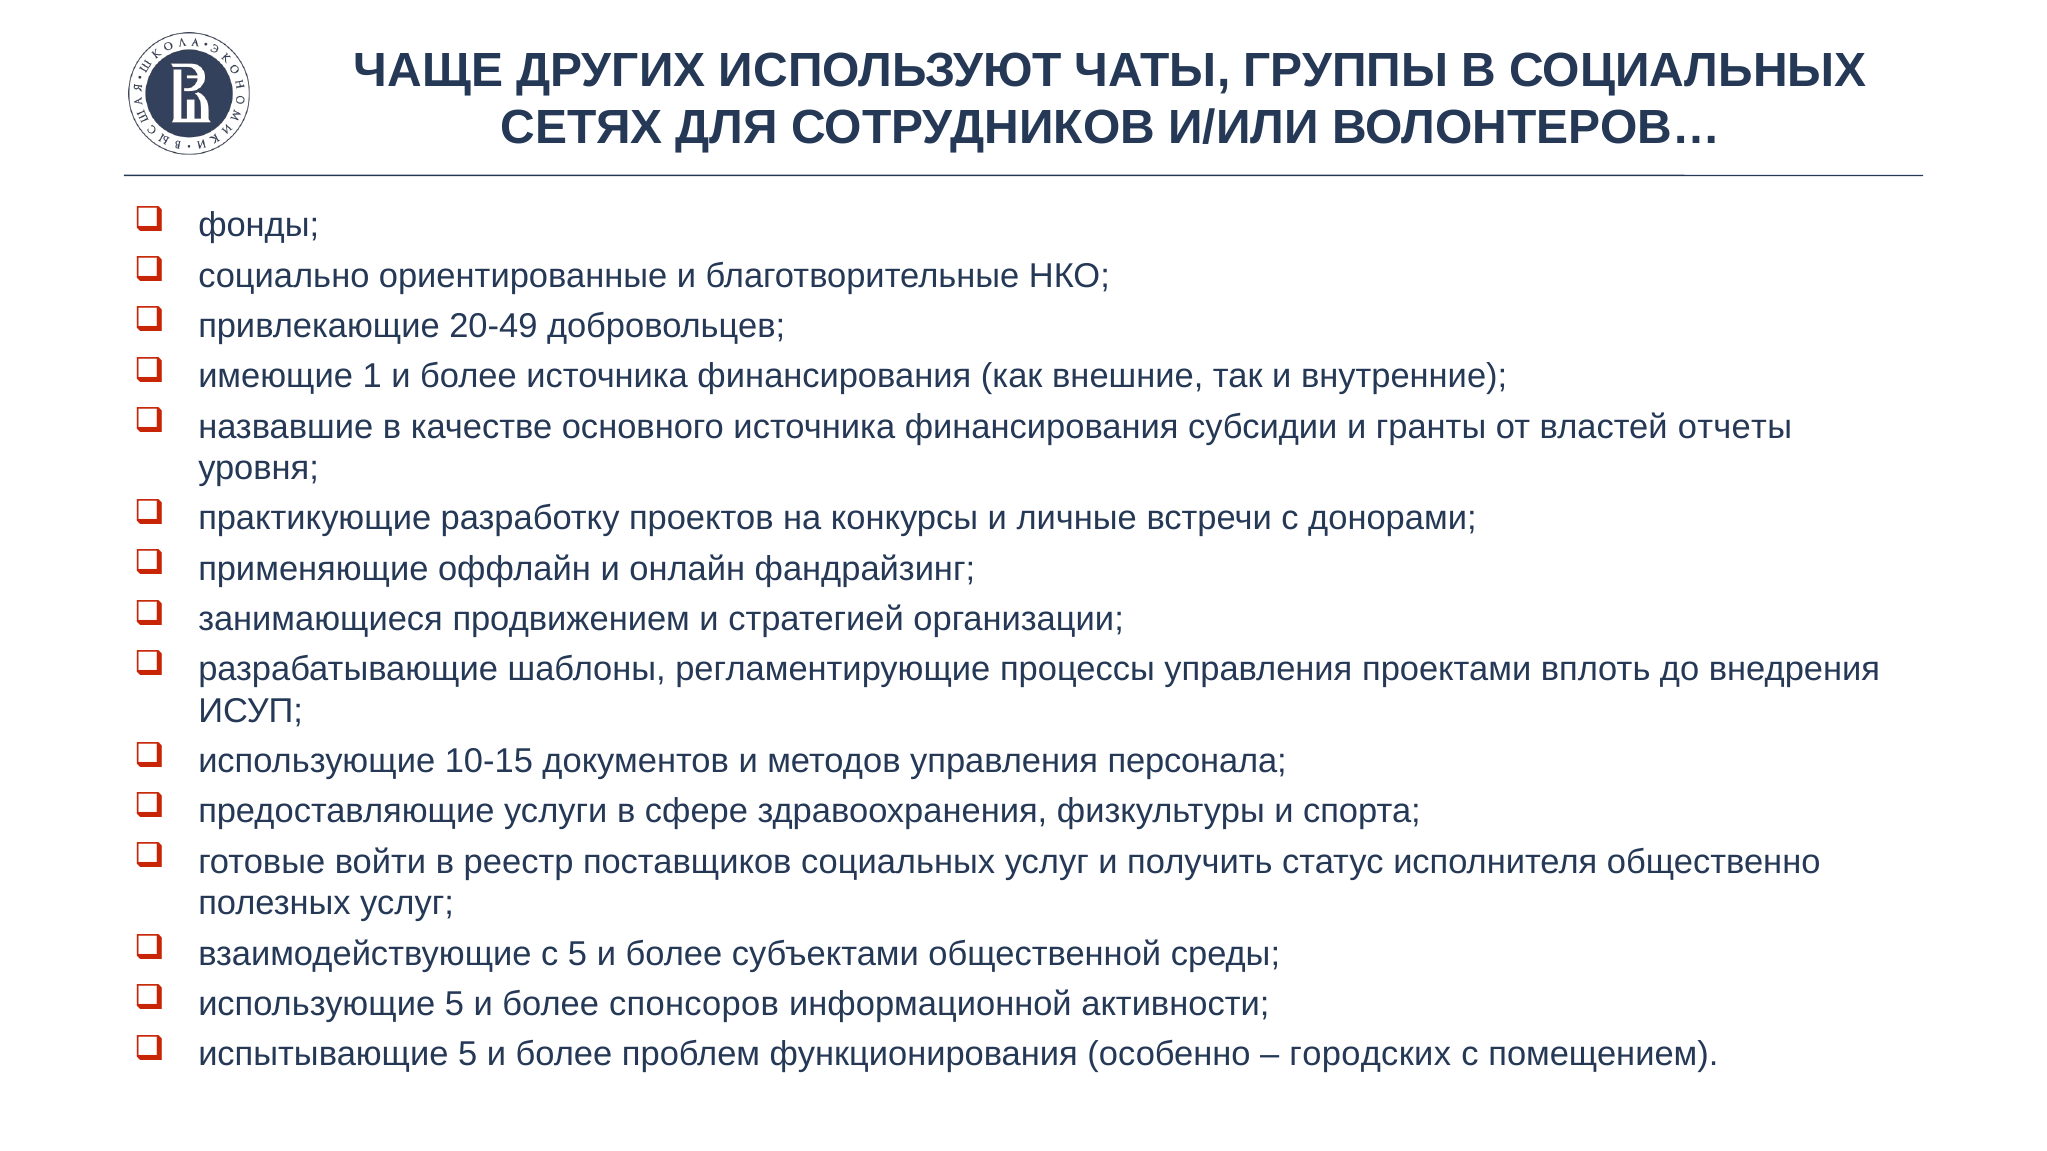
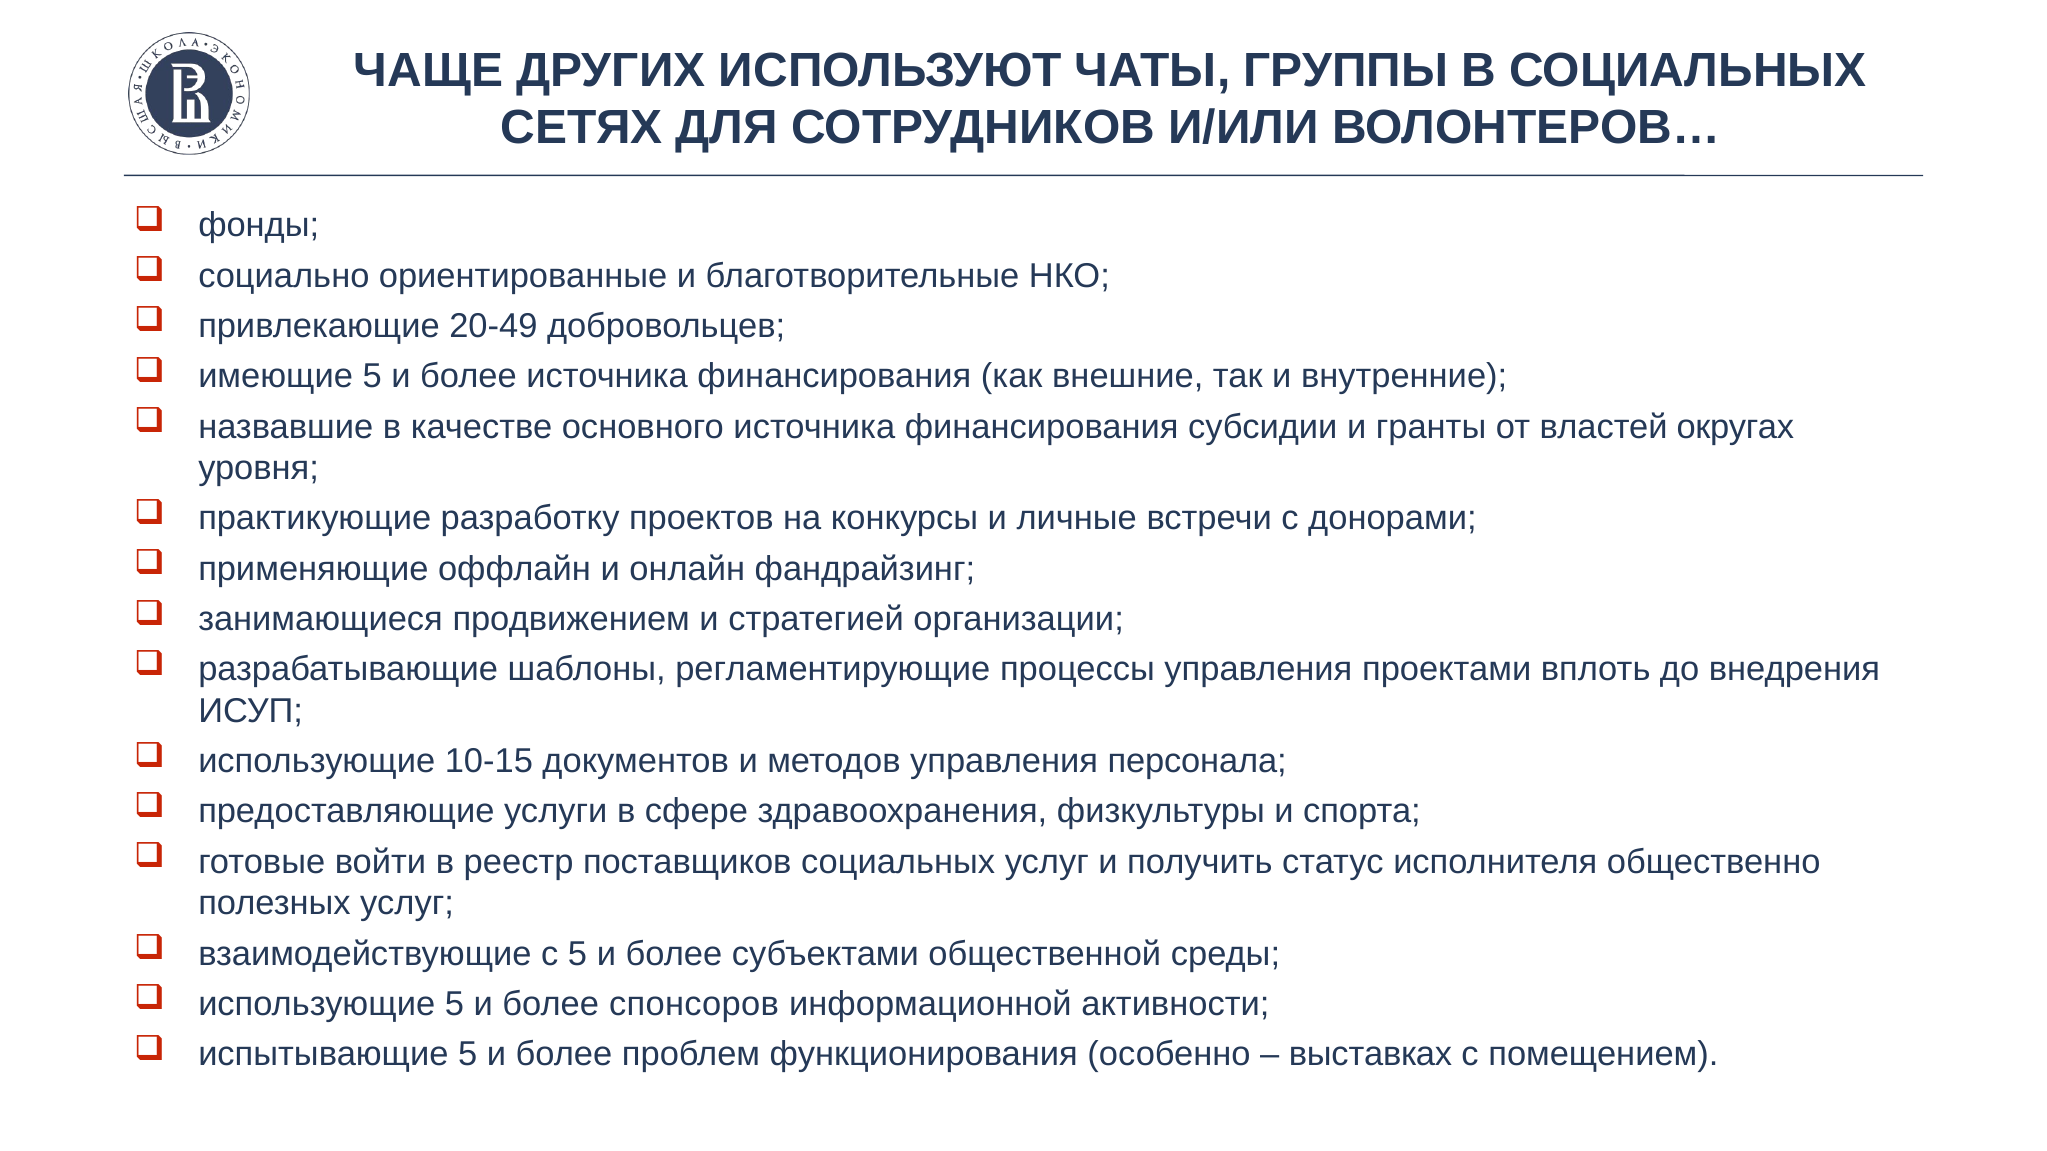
имеющие 1: 1 -> 5
отчеты: отчеты -> округах
городских: городских -> выставках
